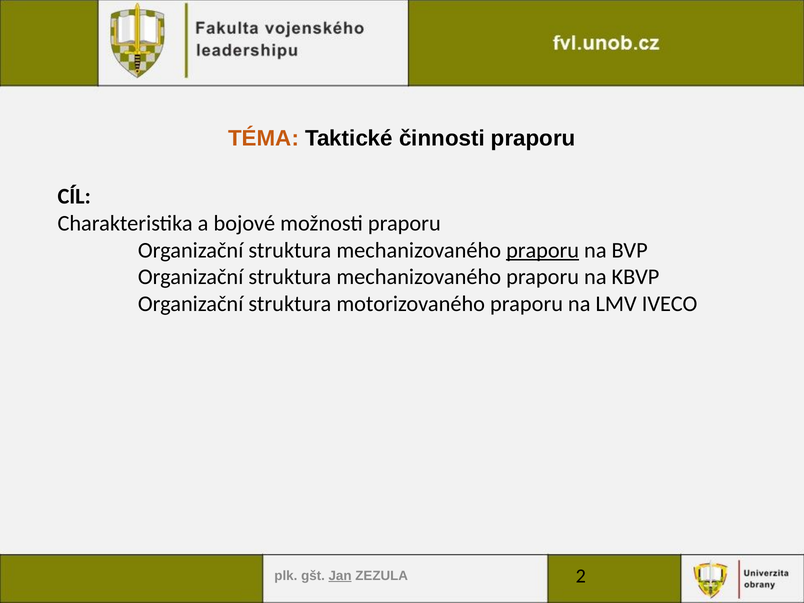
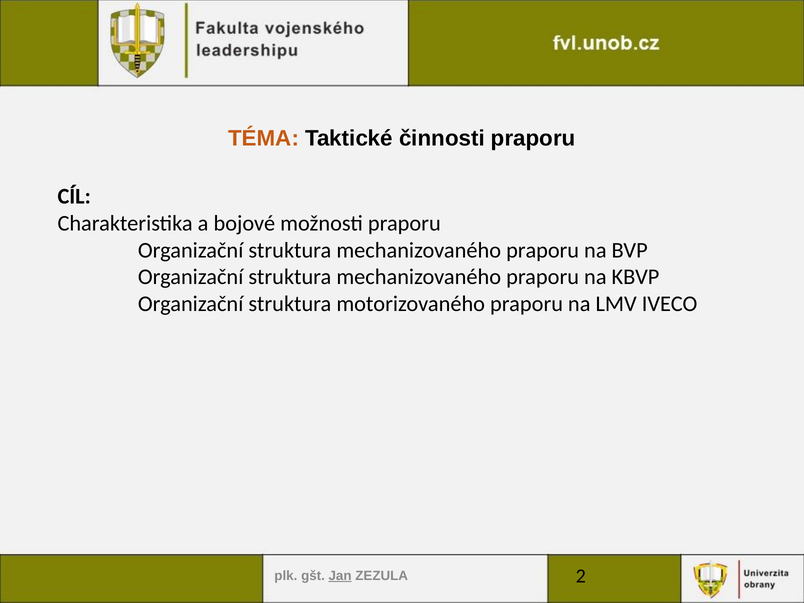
praporu at (543, 250) underline: present -> none
